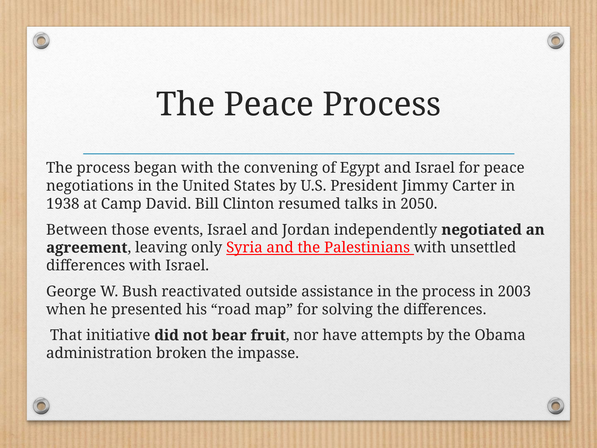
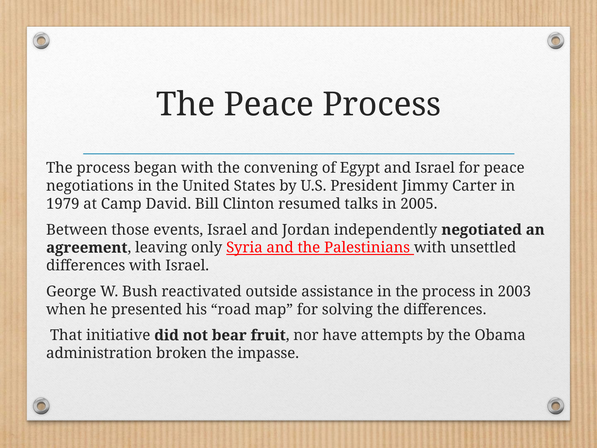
1938: 1938 -> 1979
2050: 2050 -> 2005
